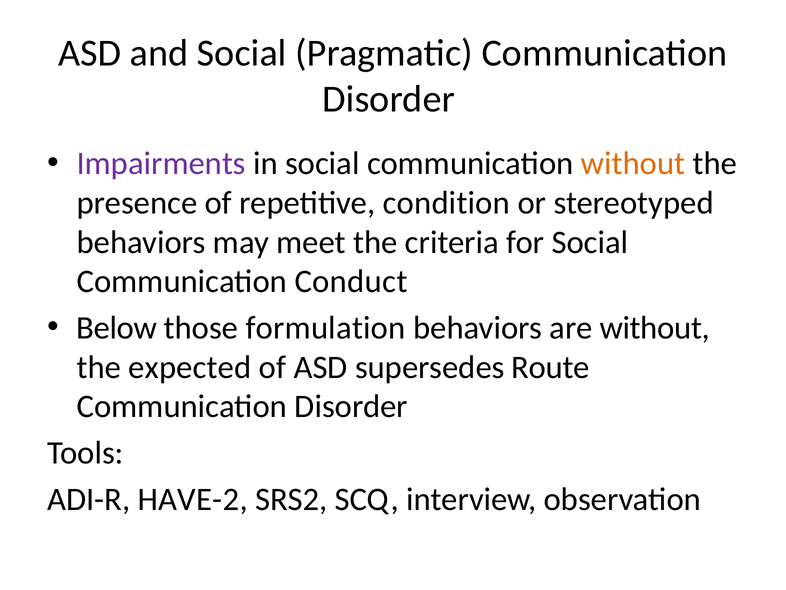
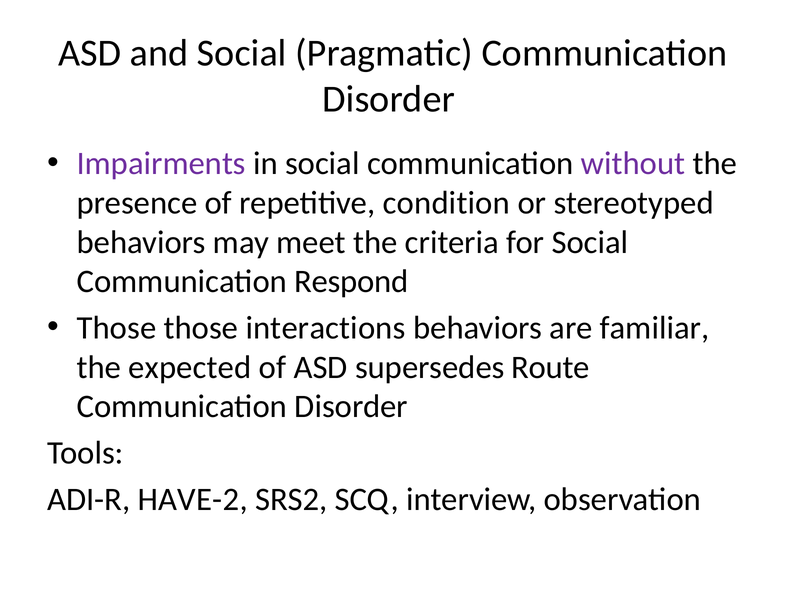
without at (633, 163) colour: orange -> purple
Conduct: Conduct -> Respond
Below at (117, 328): Below -> Those
formulation: formulation -> interactions
are without: without -> familiar
